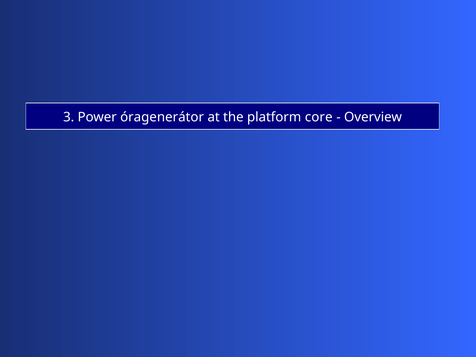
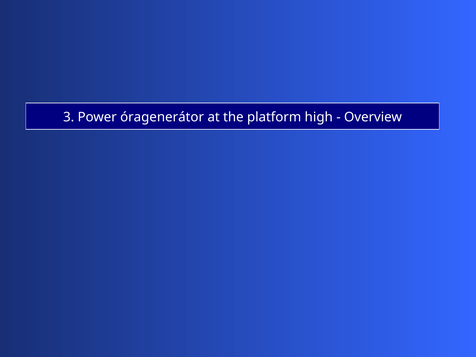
core: core -> high
